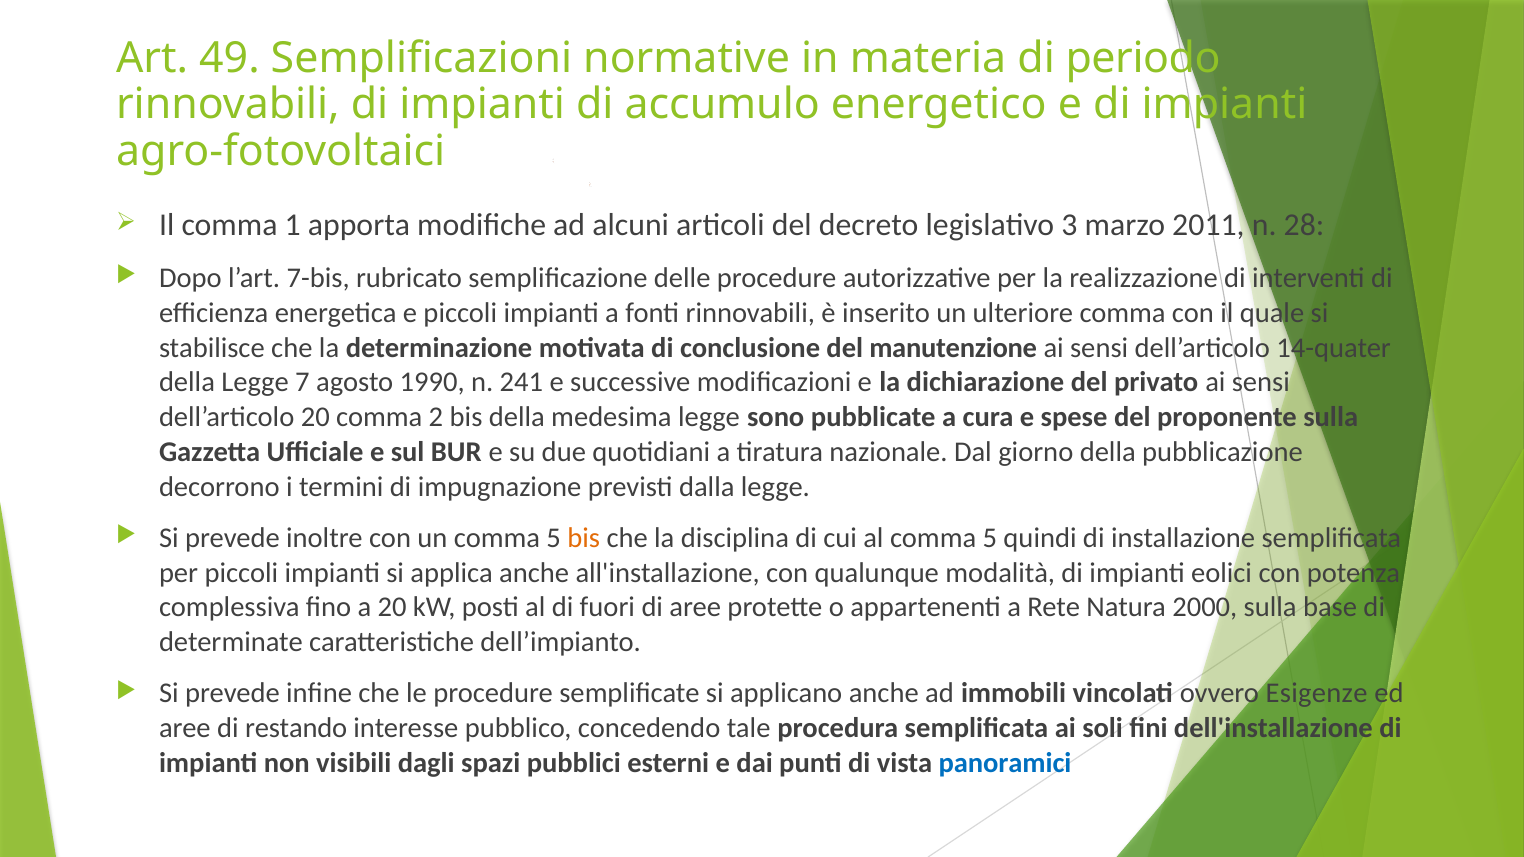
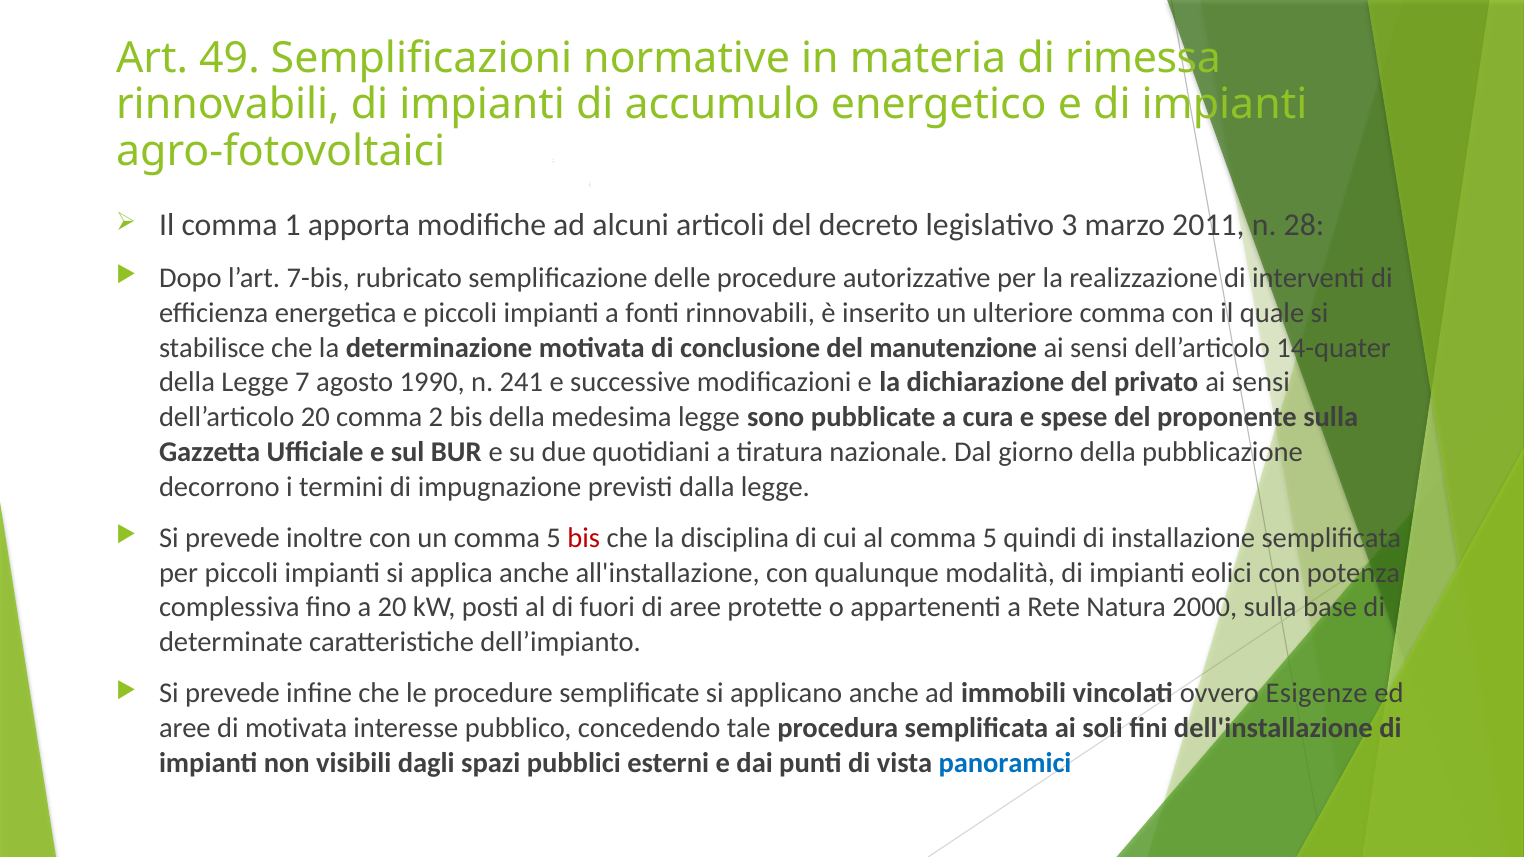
periodo: periodo -> rimessa
bis at (584, 538) colour: orange -> red
di restando: restando -> motivata
